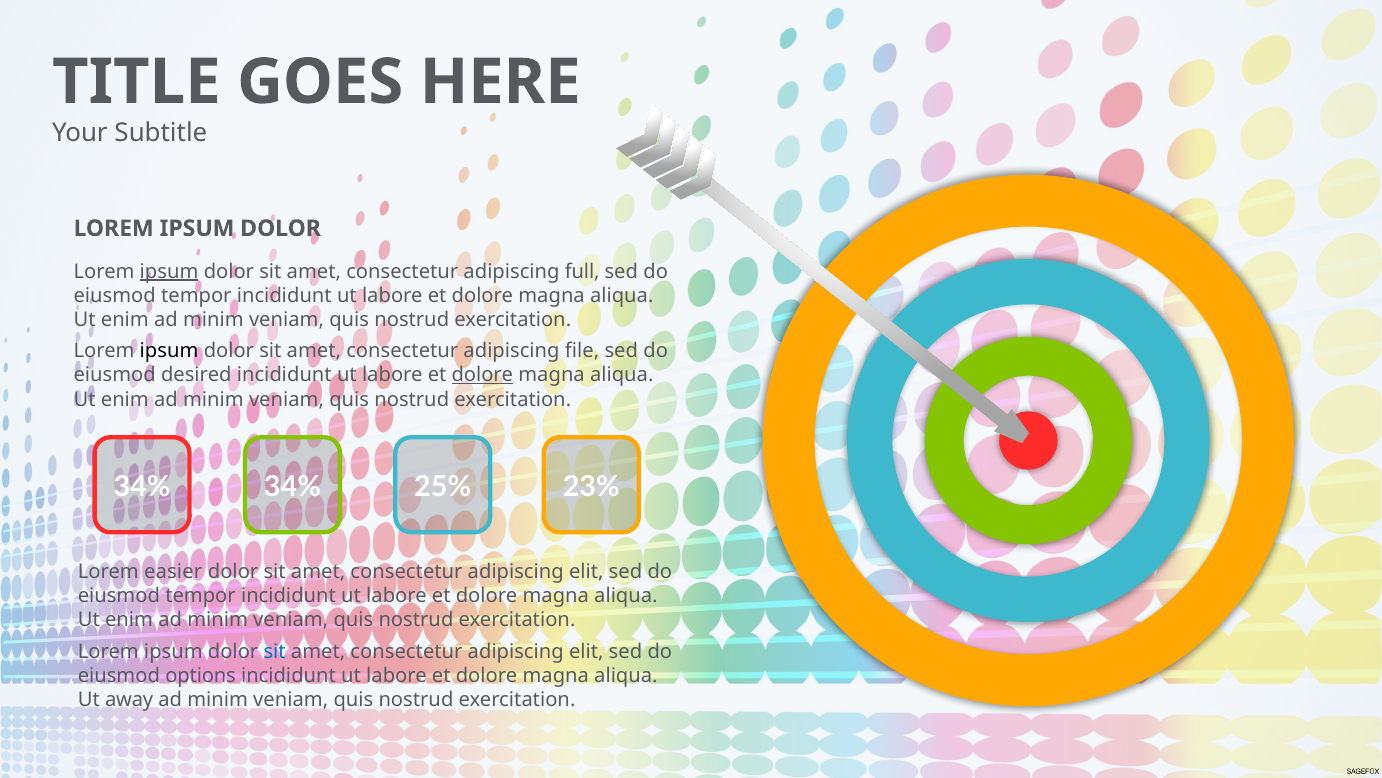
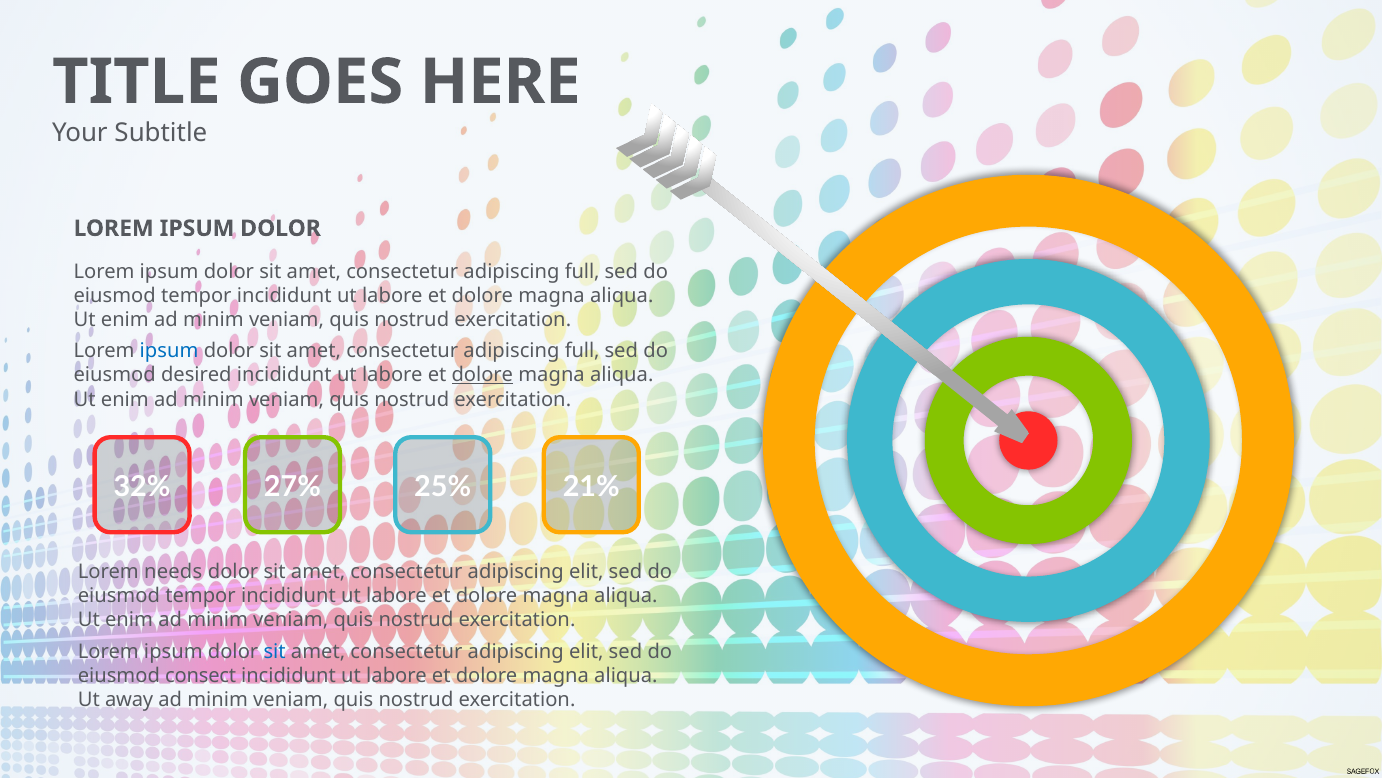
ipsum at (169, 271) underline: present -> none
ipsum at (169, 351) colour: black -> blue
file at (582, 351): file -> full
34% at (142, 486): 34% -> 32%
34% at (292, 486): 34% -> 27%
23%: 23% -> 21%
easier: easier -> needs
options: options -> consect
